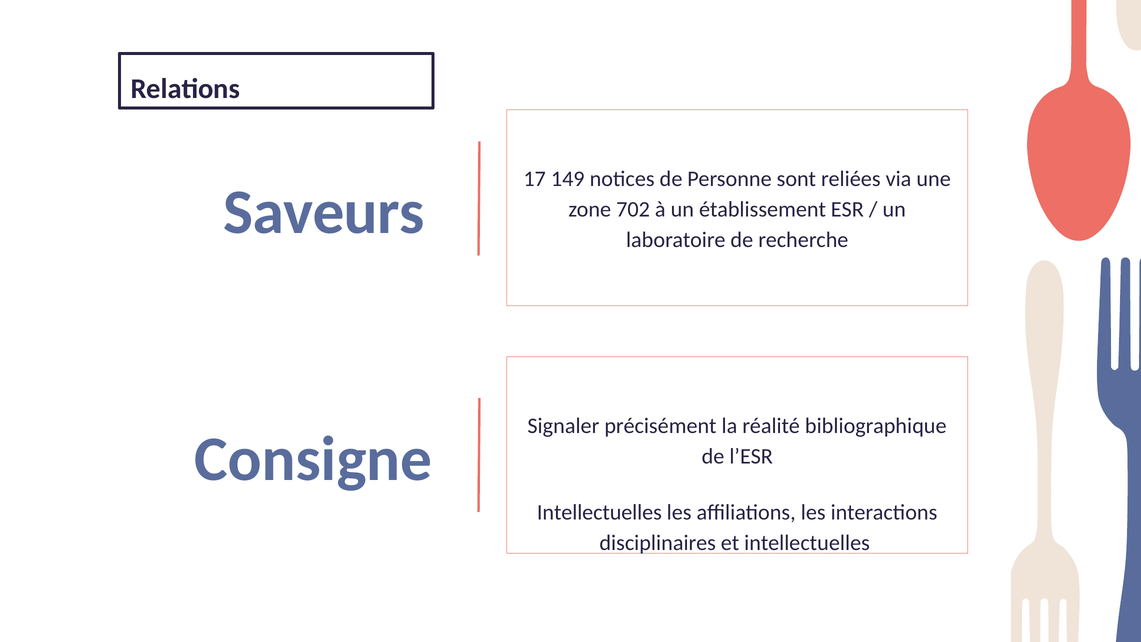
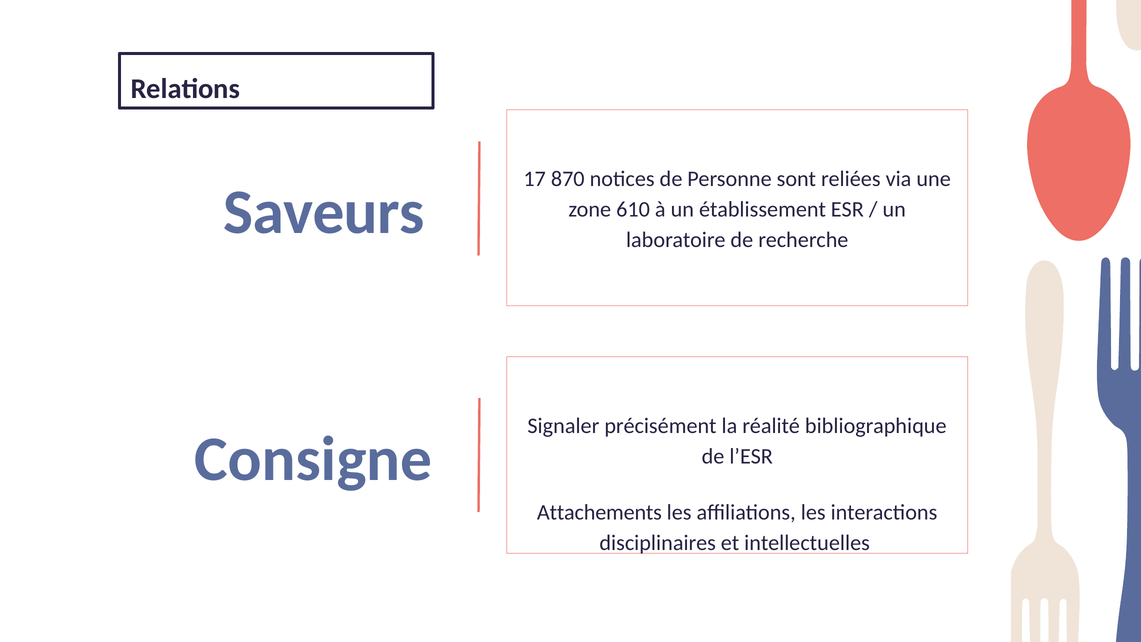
149: 149 -> 870
702: 702 -> 610
Intellectuelles at (599, 512): Intellectuelles -> Attachements
